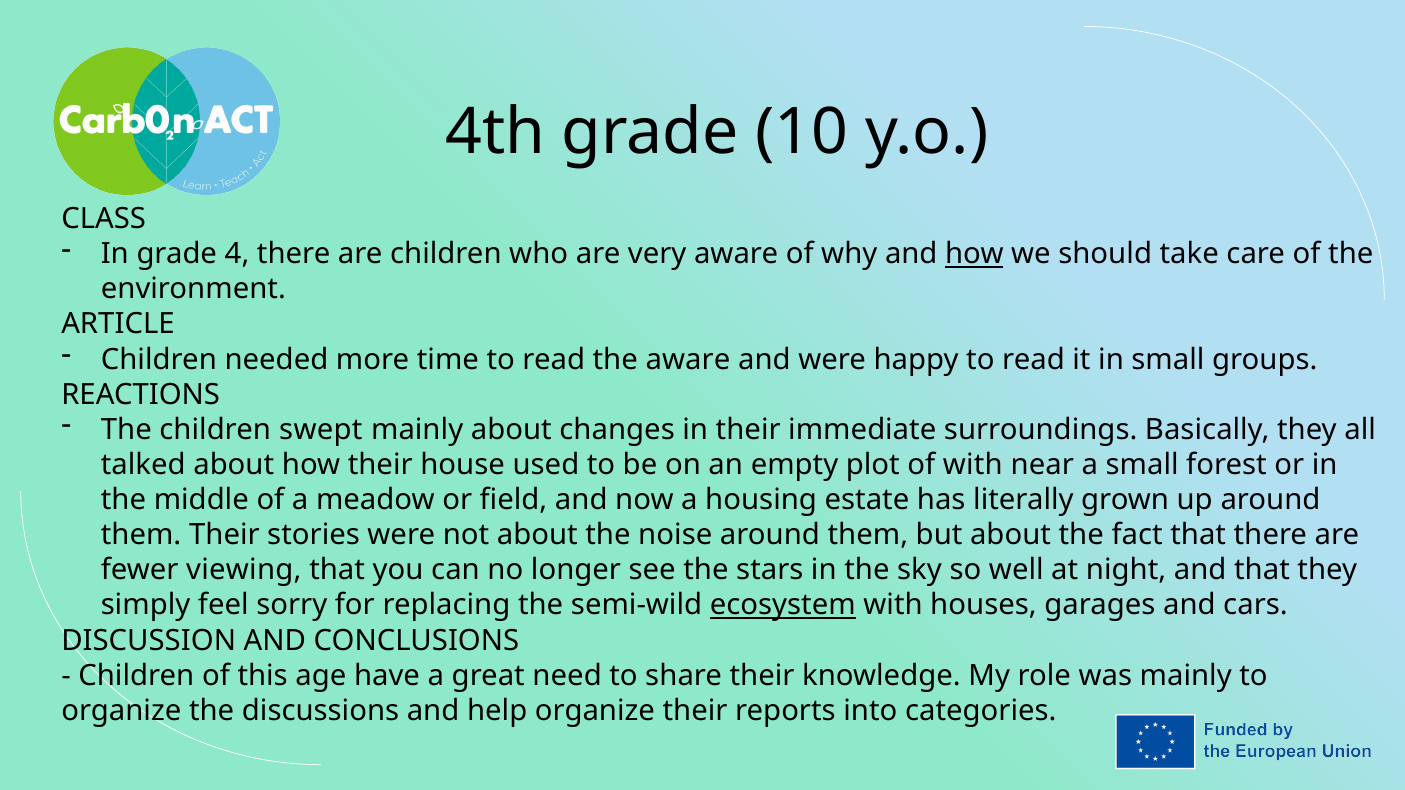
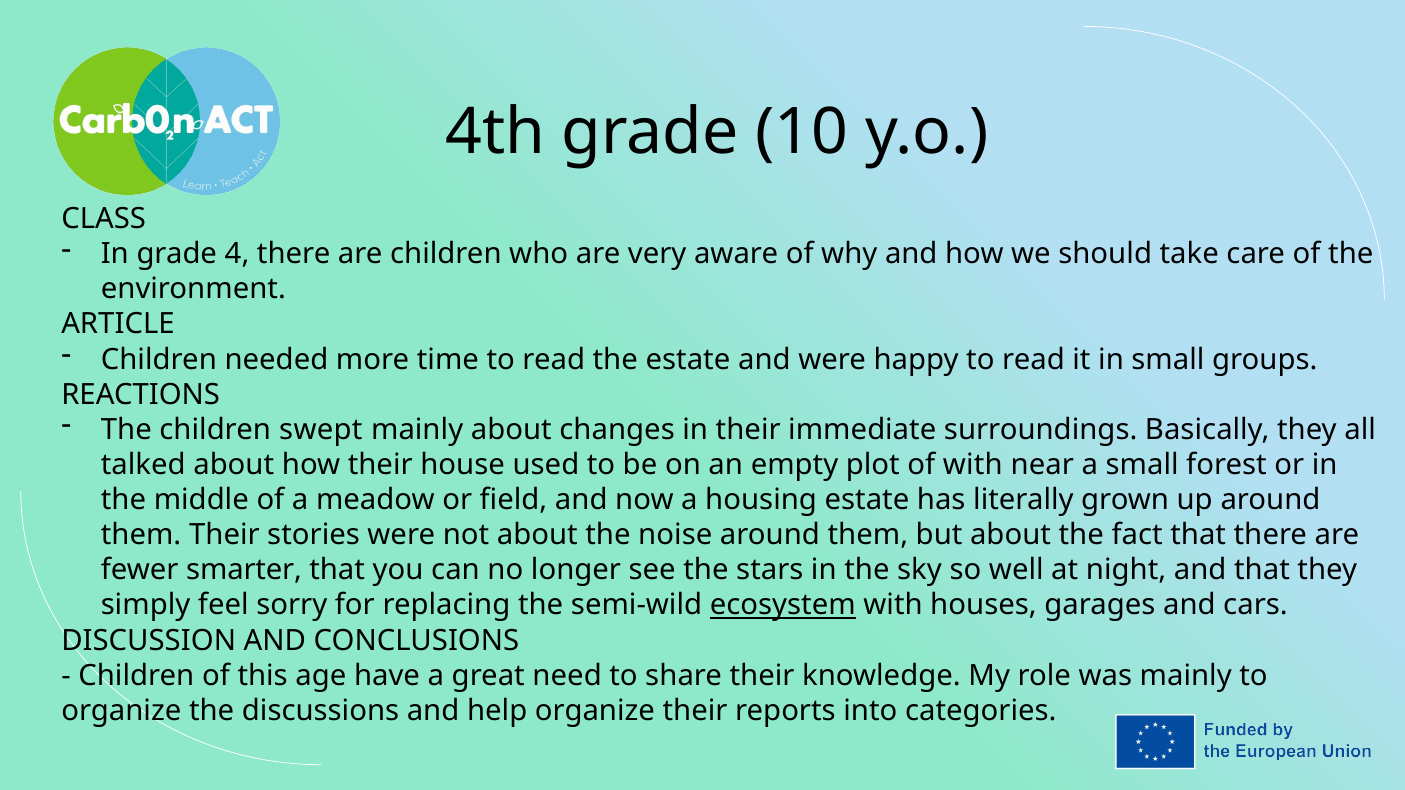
how at (974, 254) underline: present -> none
the aware: aware -> estate
viewing: viewing -> smarter
